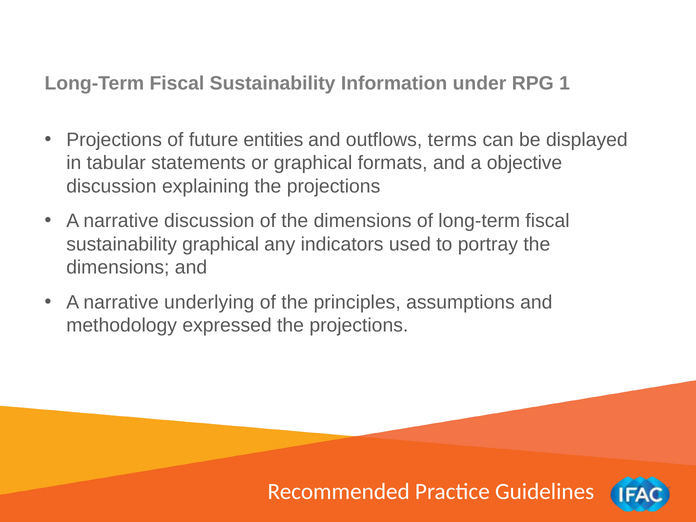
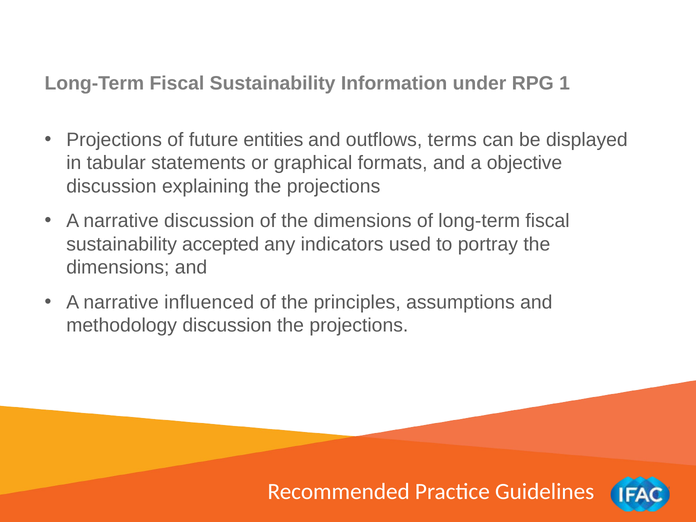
sustainability graphical: graphical -> accepted
underlying: underlying -> influenced
methodology expressed: expressed -> discussion
